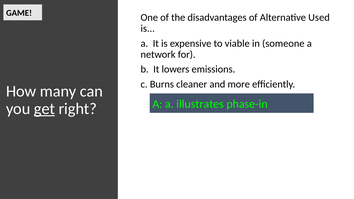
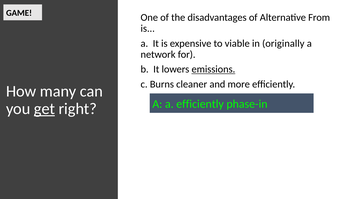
Used: Used -> From
someone: someone -> originally
emissions underline: none -> present
a illustrates: illustrates -> efficiently
